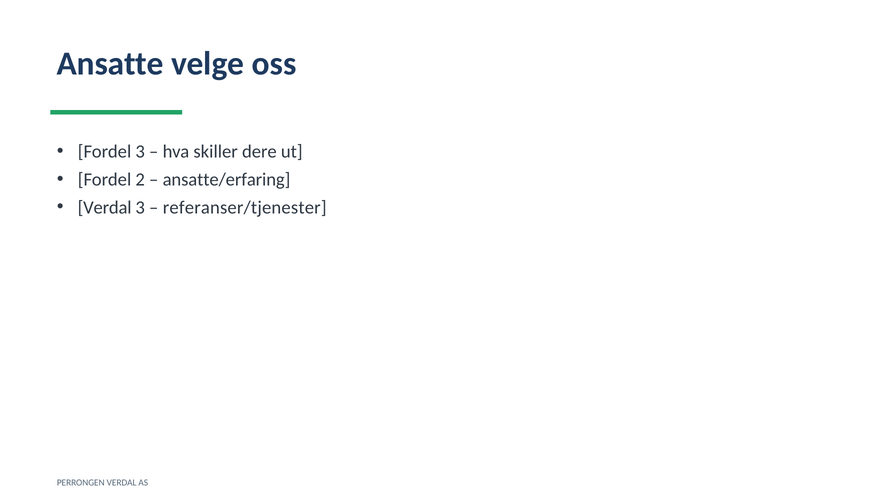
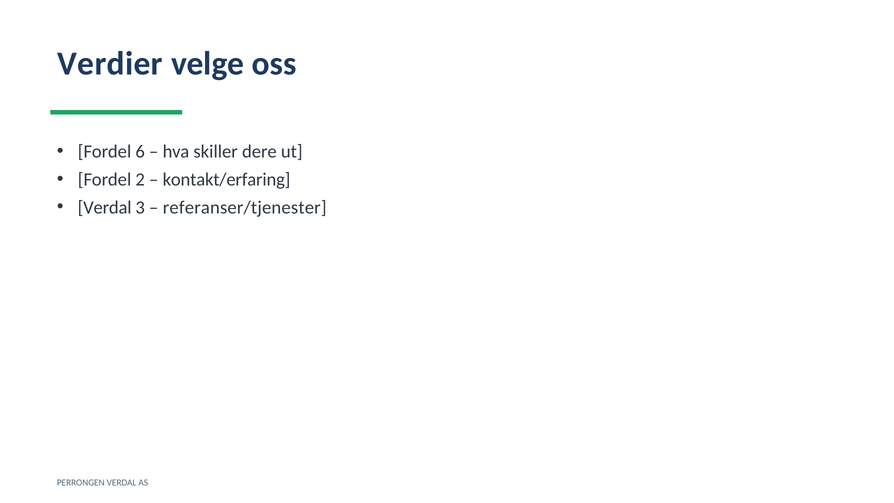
Ansatte: Ansatte -> Verdier
Fordel 3: 3 -> 6
ansatte/erfaring: ansatte/erfaring -> kontakt/erfaring
